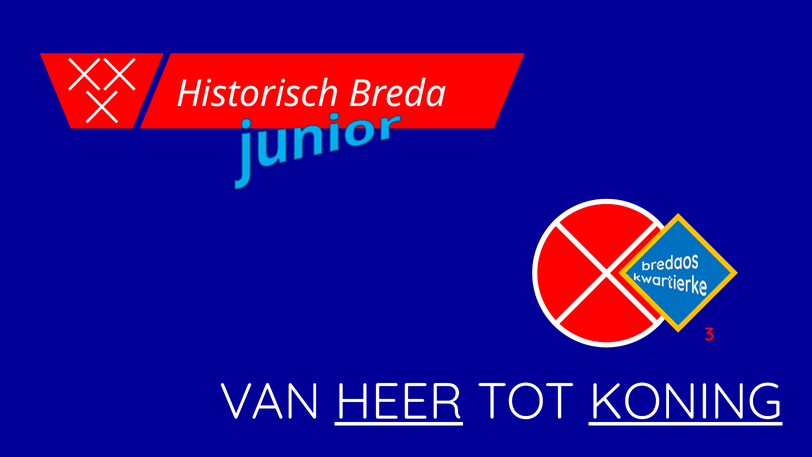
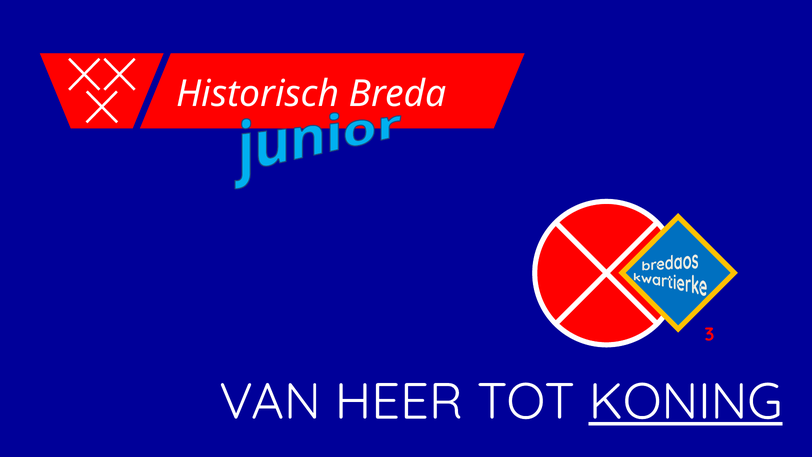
HEER underline: present -> none
